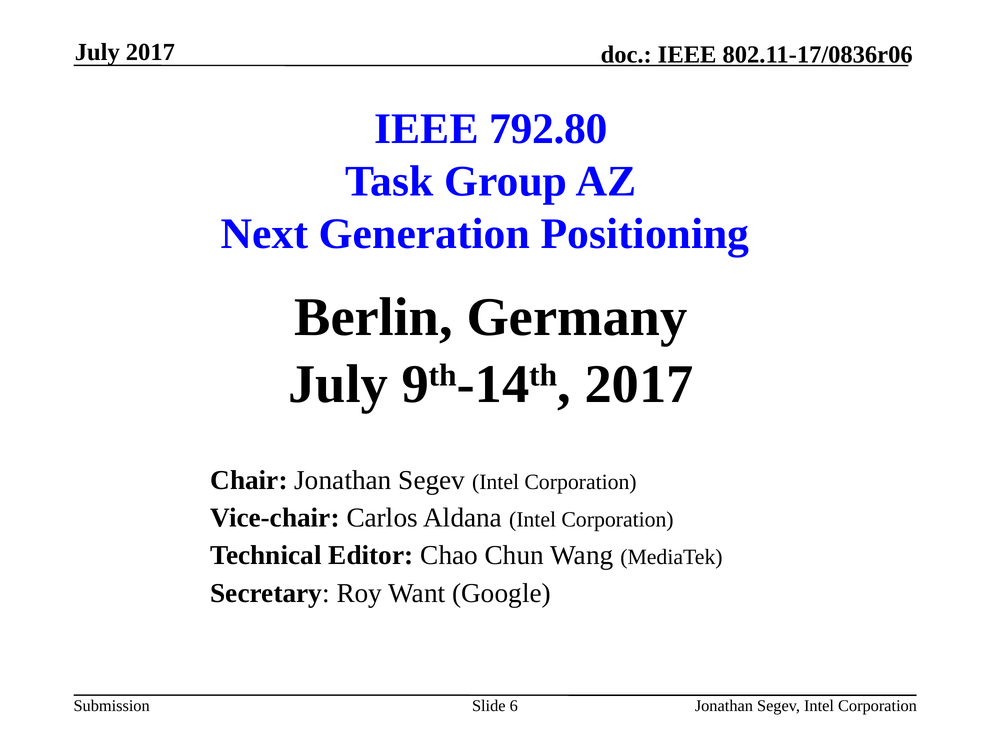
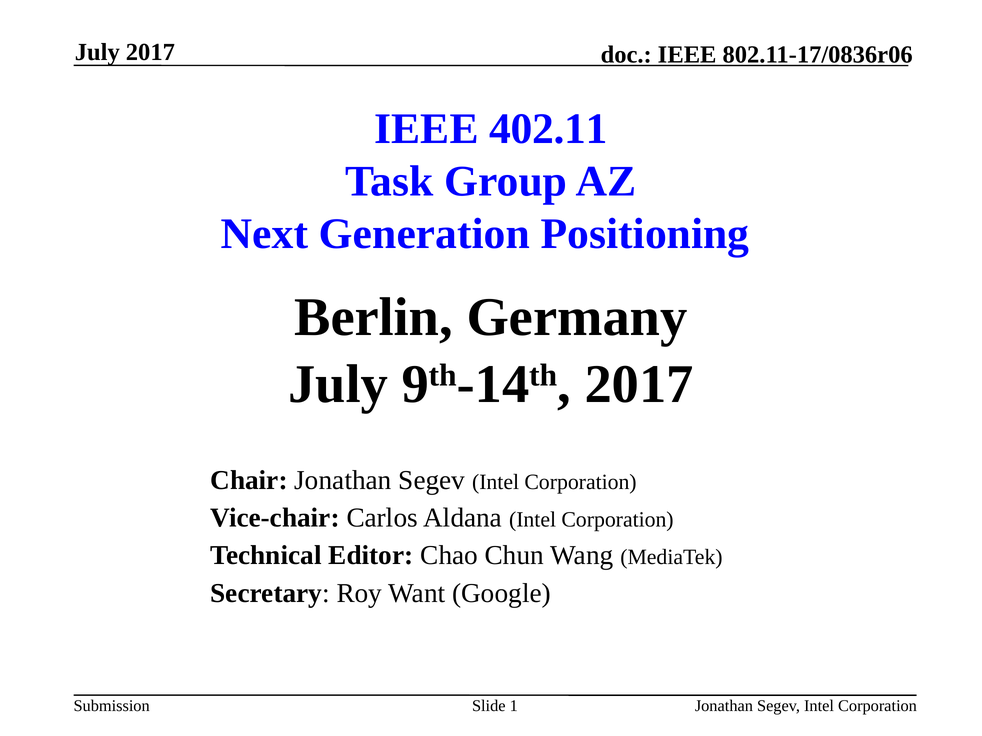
792.80: 792.80 -> 402.11
6: 6 -> 1
